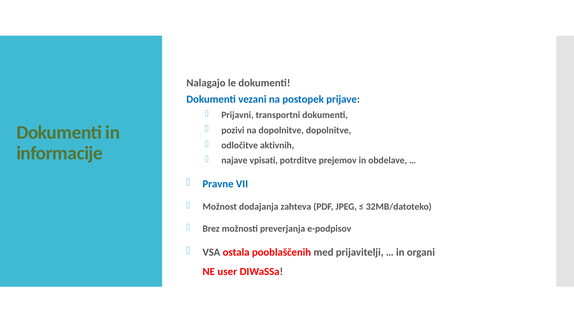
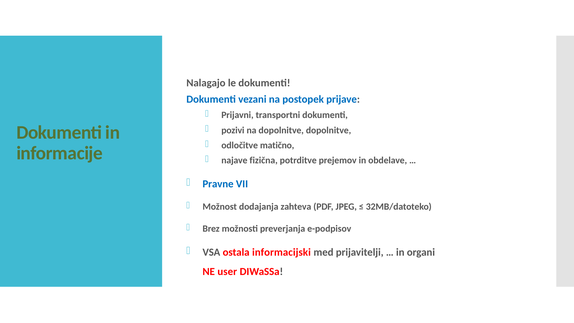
aktivnih: aktivnih -> matično
vpisati: vpisati -> fizična
pooblaščenih: pooblaščenih -> informacijski
